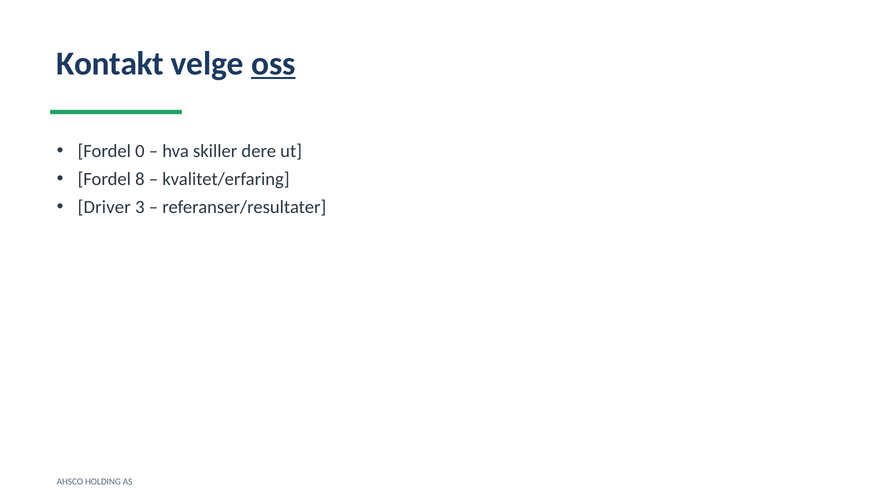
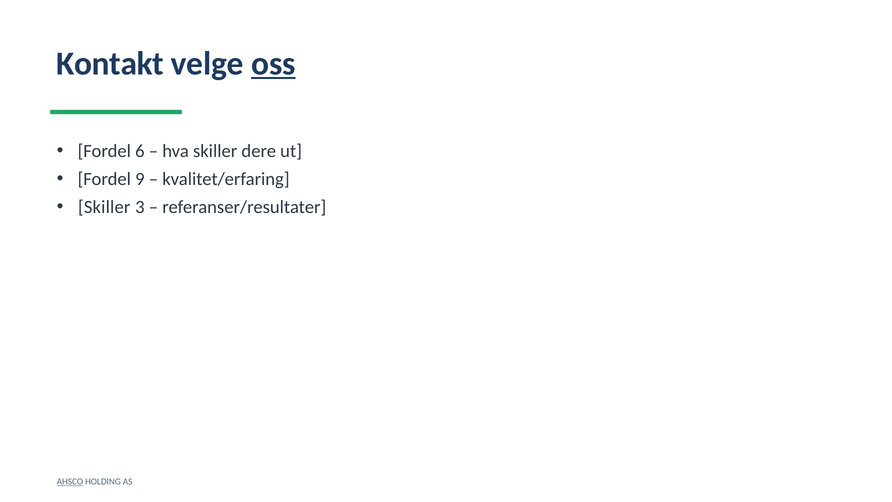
0: 0 -> 6
8: 8 -> 9
Driver at (104, 207): Driver -> Skiller
AHSCO underline: none -> present
